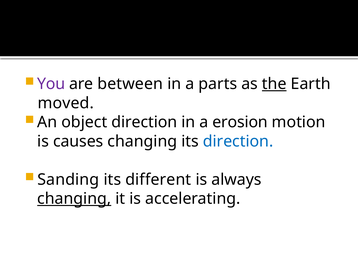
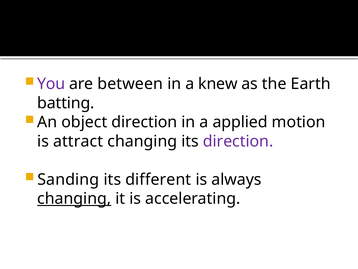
parts: parts -> knew
the underline: present -> none
moved: moved -> batting
erosion: erosion -> applied
causes: causes -> attract
direction at (238, 141) colour: blue -> purple
